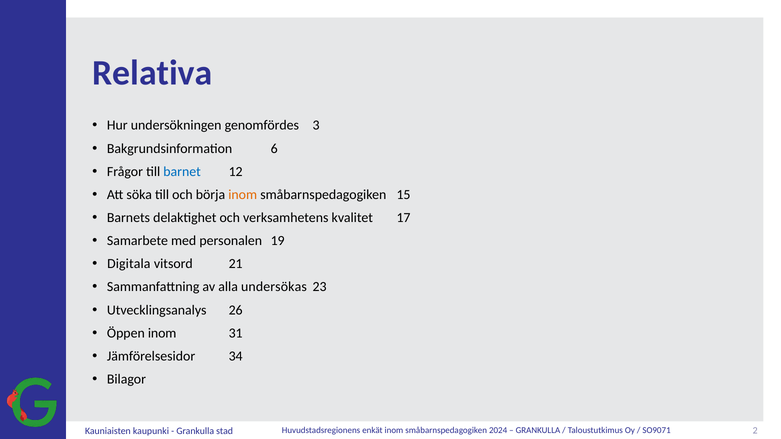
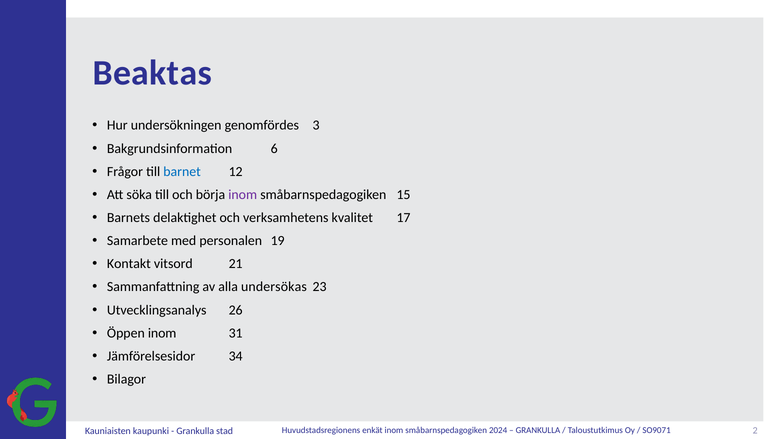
Relativa: Relativa -> Beaktas
inom at (243, 195) colour: orange -> purple
Digitala: Digitala -> Kontakt
